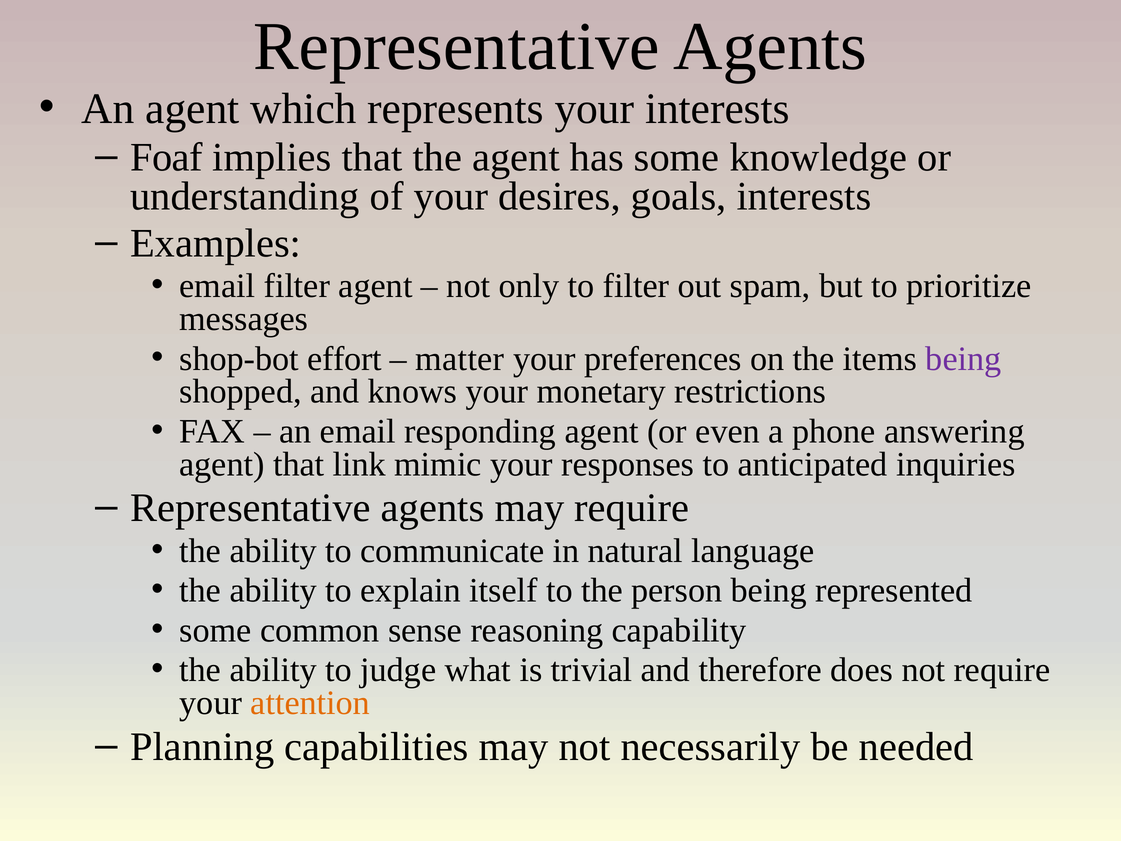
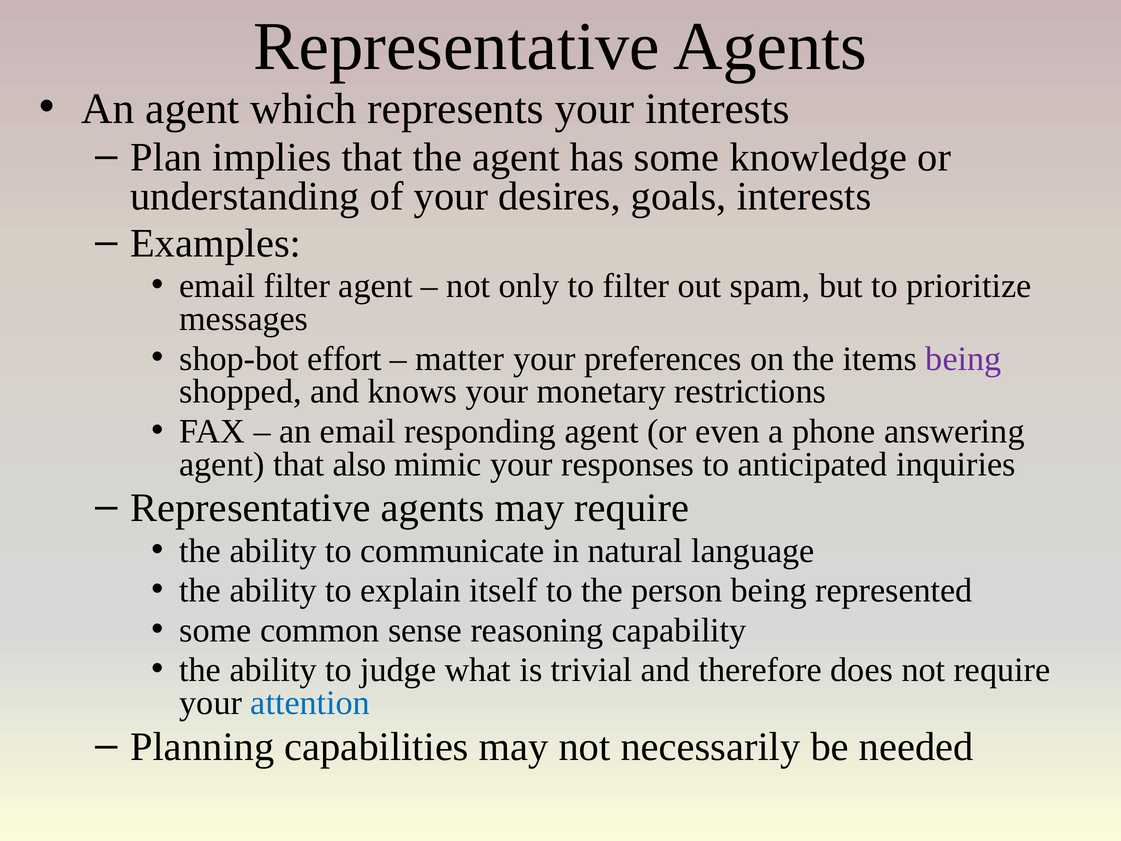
Foaf: Foaf -> Plan
link: link -> also
attention colour: orange -> blue
